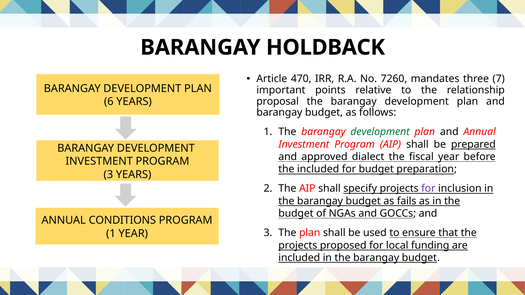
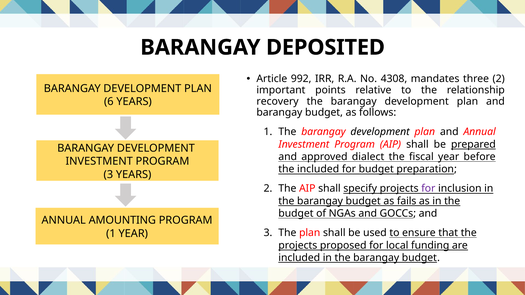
HOLDBACK: HOLDBACK -> DEPOSITED
470: 470 -> 992
7260: 7260 -> 4308
three 7: 7 -> 2
proposal: proposal -> recovery
development at (380, 132) colour: green -> black
CONDITIONS: CONDITIONS -> AMOUNTING
